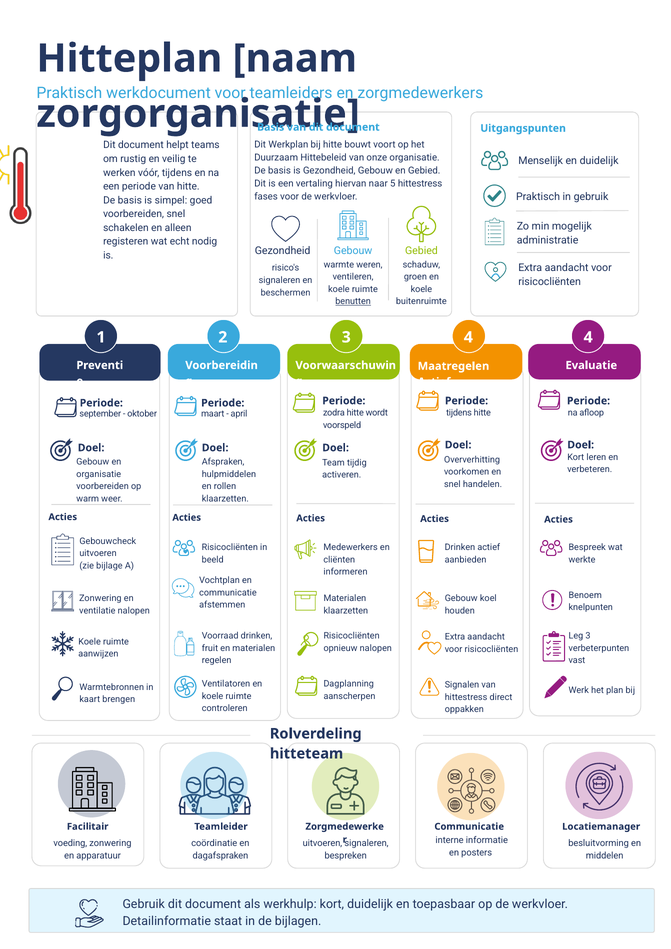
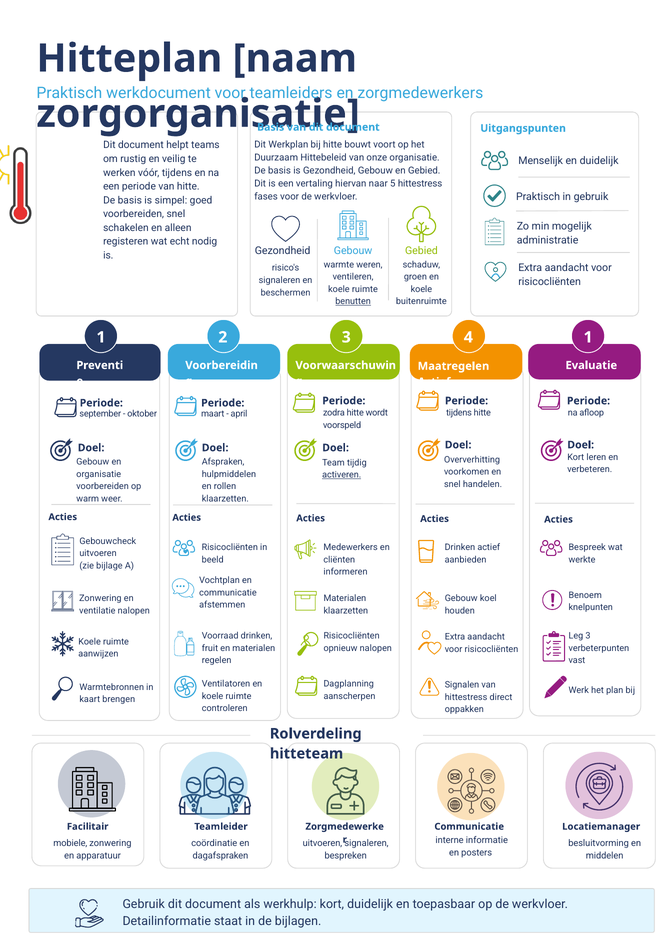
4 4: 4 -> 1
activeren underline: none -> present
voeding: voeding -> mobiele
